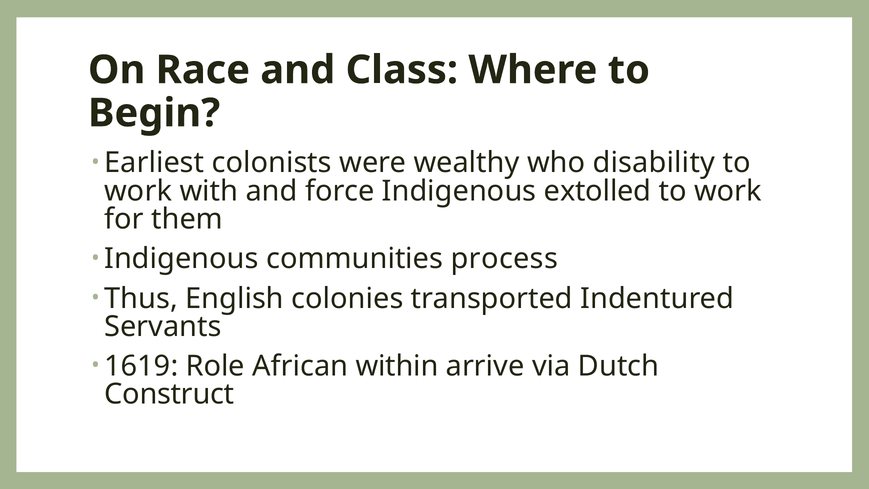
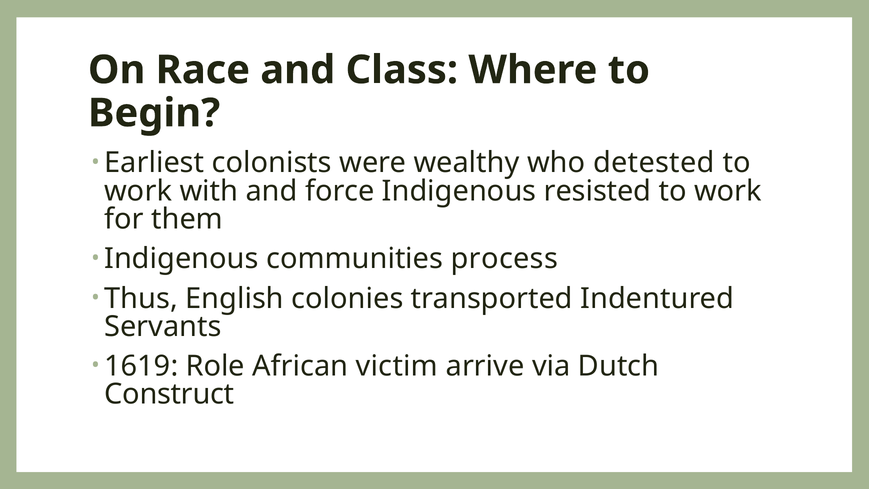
disability: disability -> detested
extolled: extolled -> resisted
within: within -> victim
